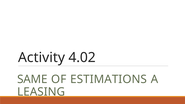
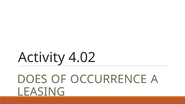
SAME: SAME -> DOES
ESTIMATIONS: ESTIMATIONS -> OCCURRENCE
